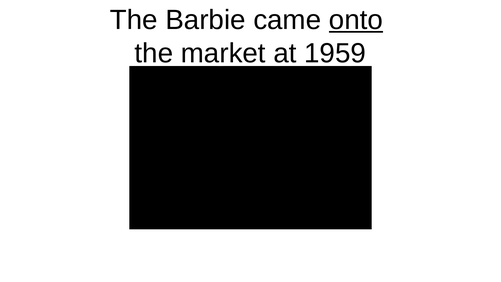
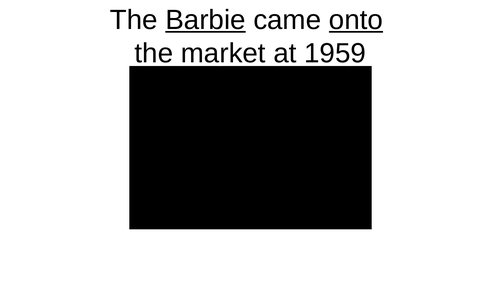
Barbie underline: none -> present
